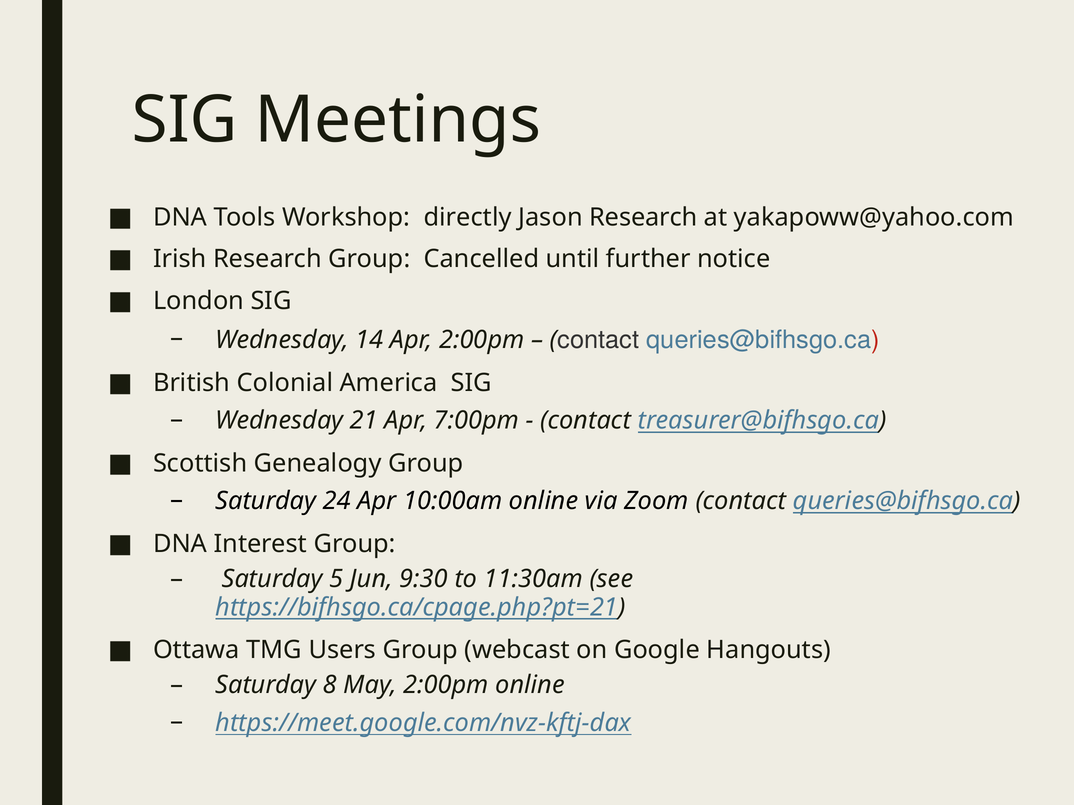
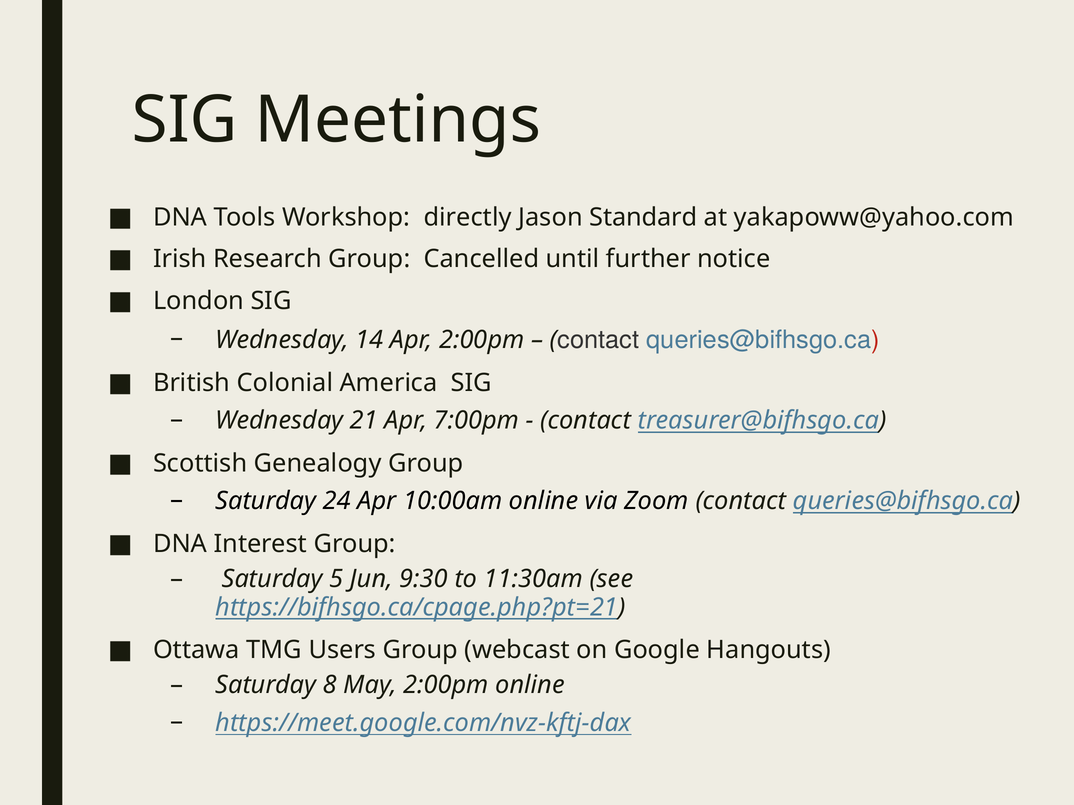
Jason Research: Research -> Standard
